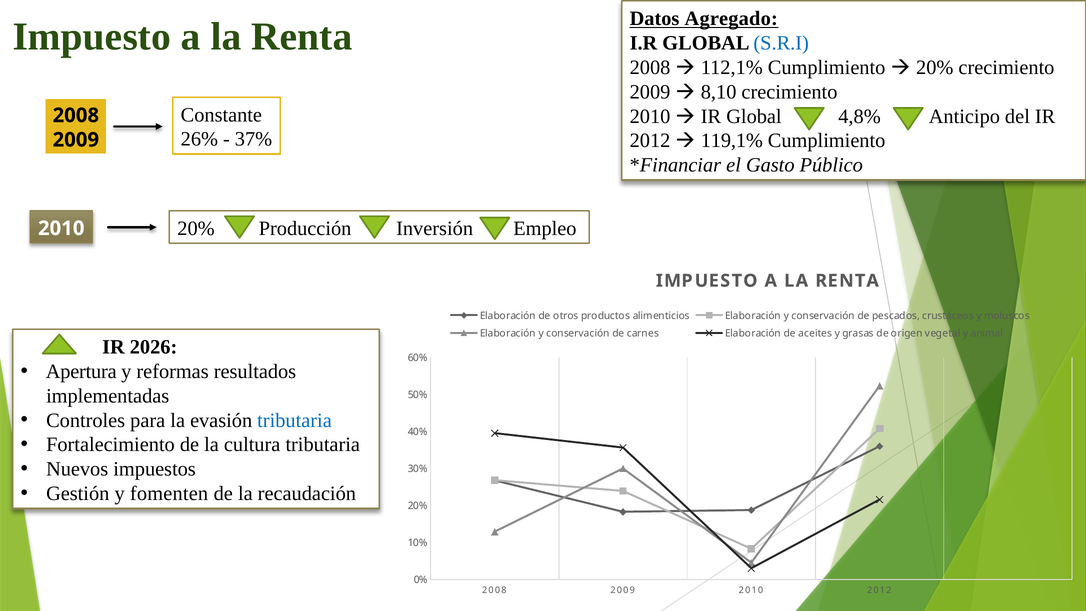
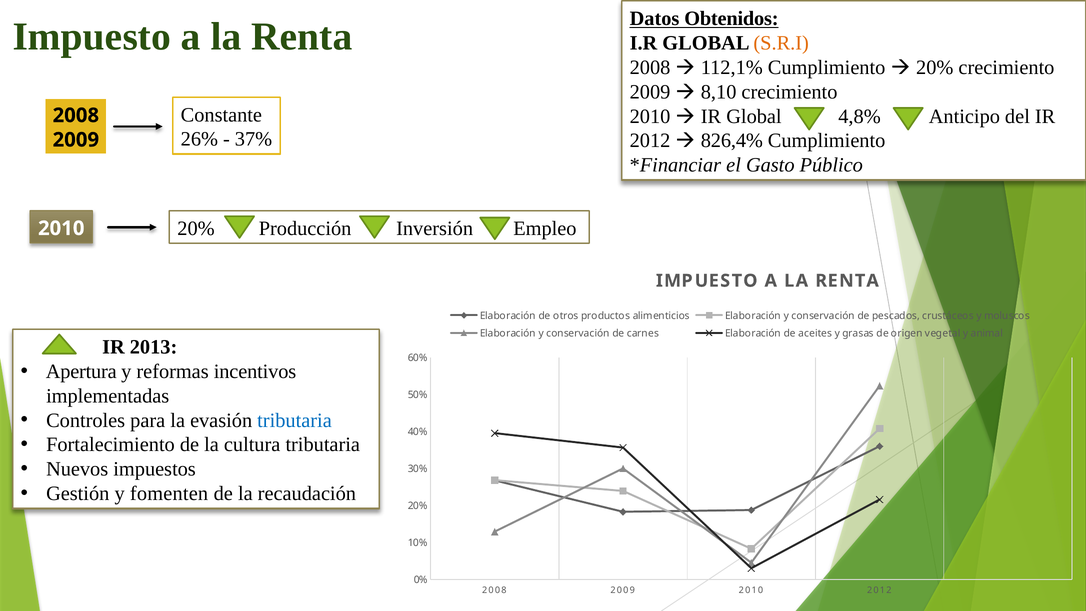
Agregado: Agregado -> Obtenidos
S.R.I colour: blue -> orange
119,1%: 119,1% -> 826,4%
2026: 2026 -> 2013
resultados: resultados -> incentivos
